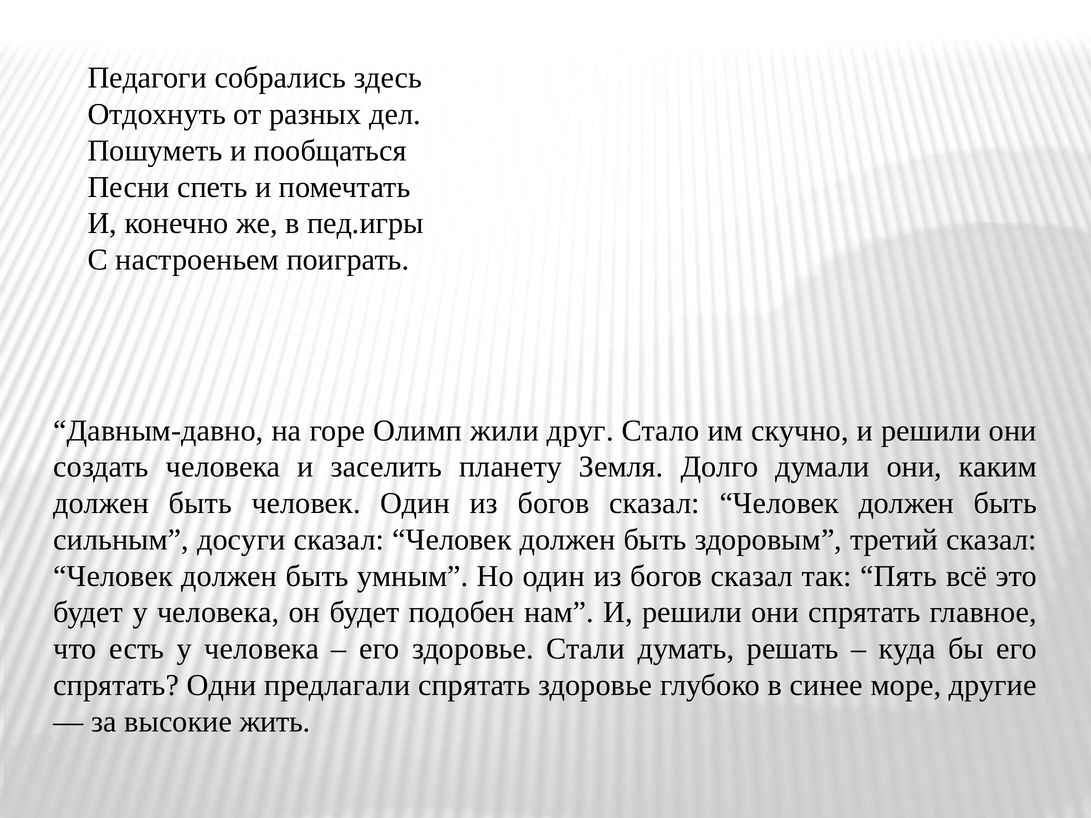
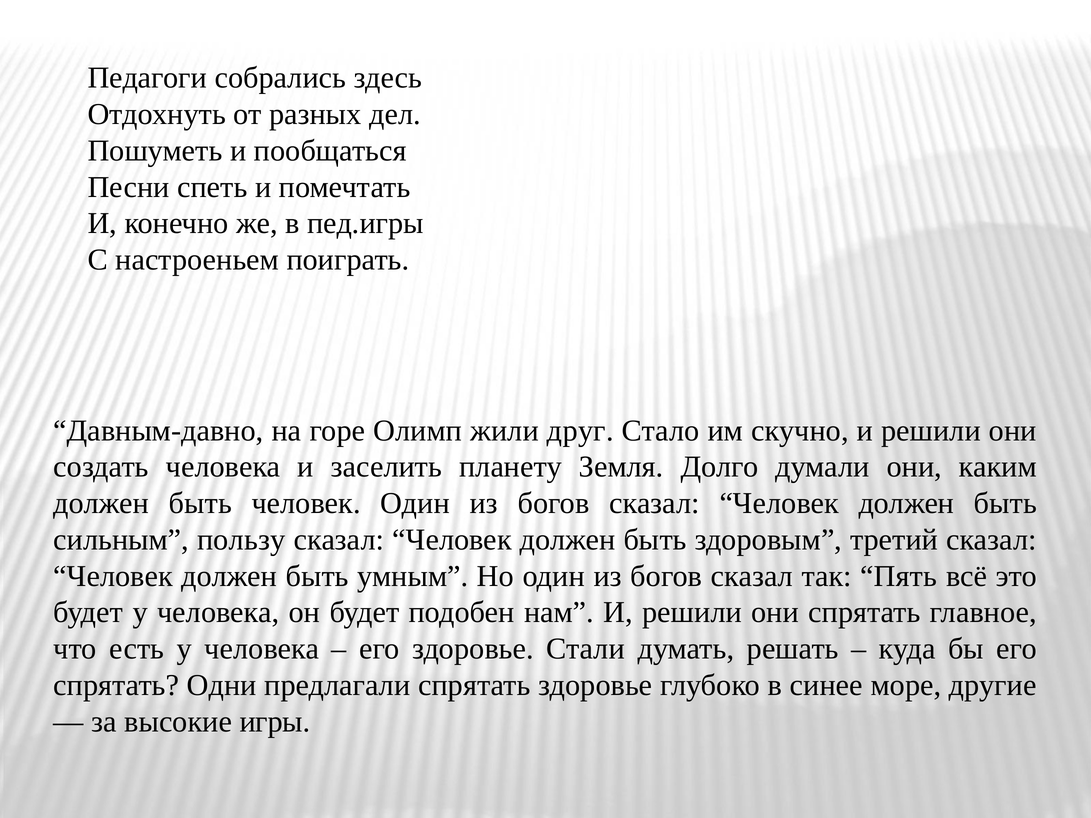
досуги: досуги -> пользу
жить: жить -> игры
